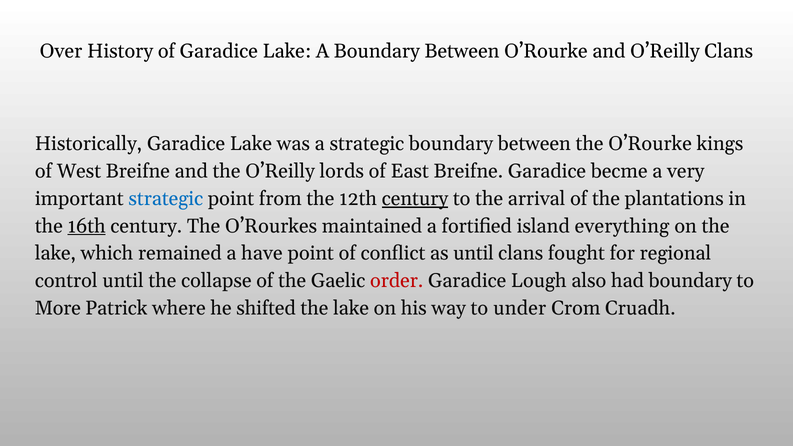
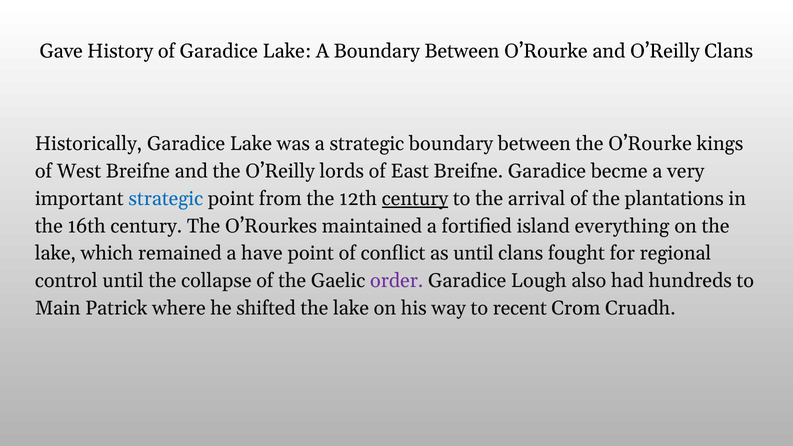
Over: Over -> Gave
16th underline: present -> none
order colour: red -> purple
had boundary: boundary -> hundreds
More: More -> Main
under: under -> recent
